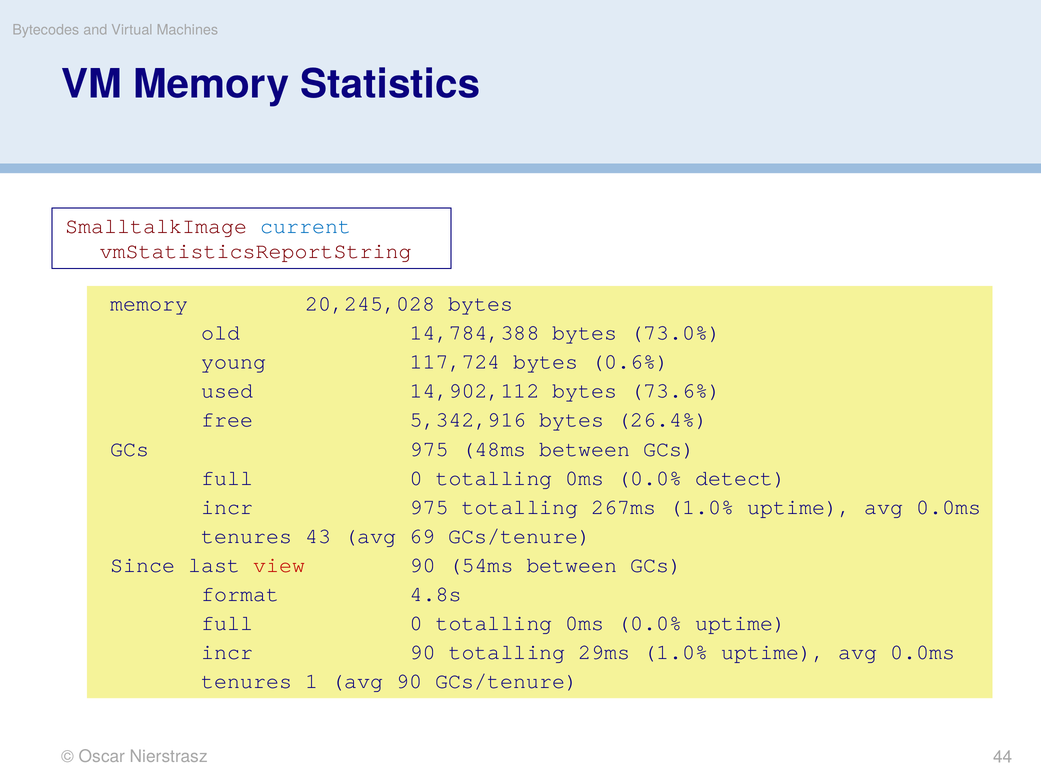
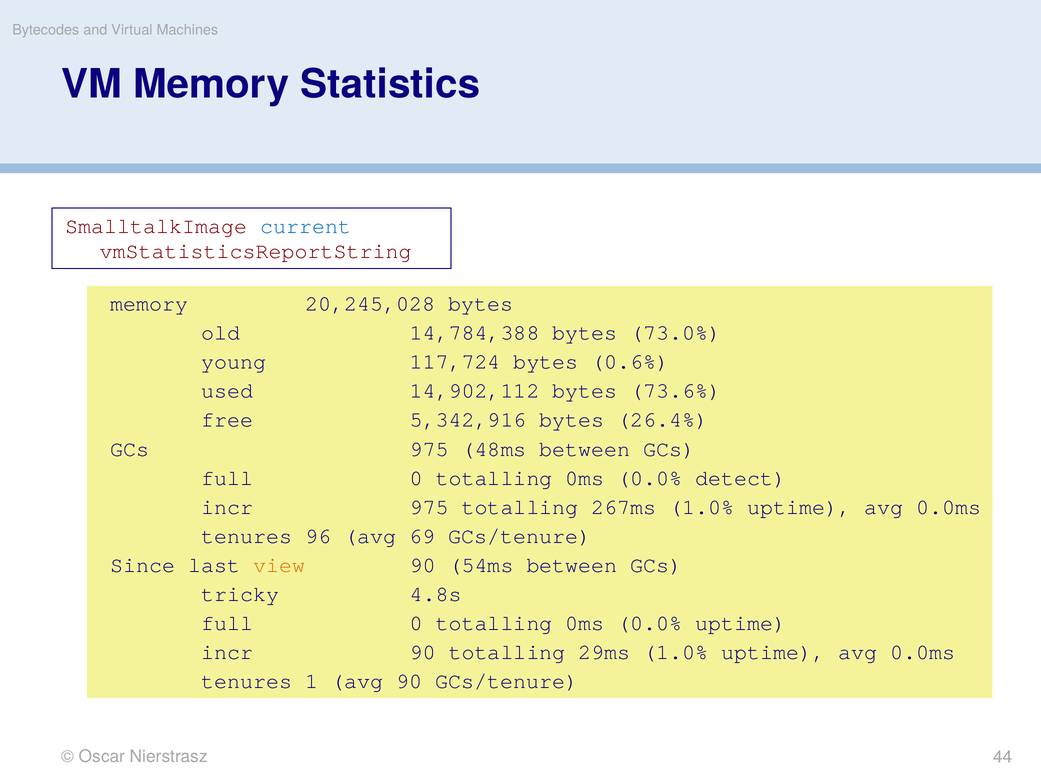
43: 43 -> 96
view colour: red -> orange
format: format -> tricky
